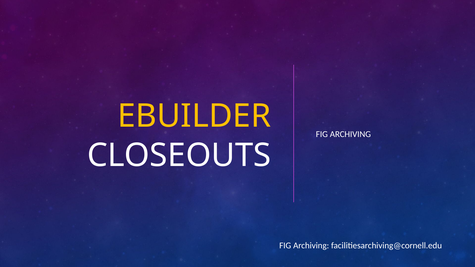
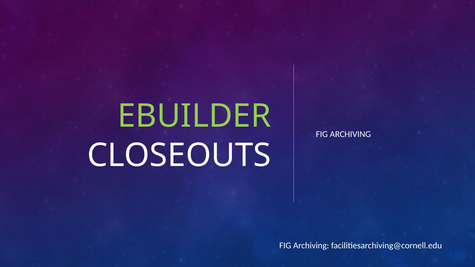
EBUILDER colour: yellow -> light green
